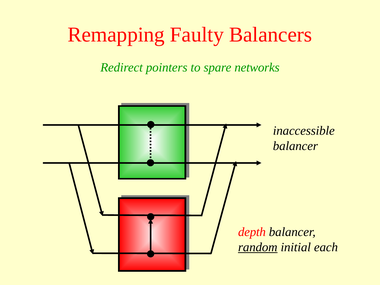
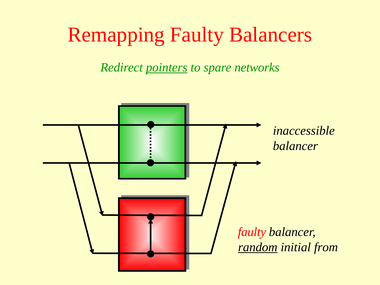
pointers underline: none -> present
depth at (252, 232): depth -> faulty
each: each -> from
